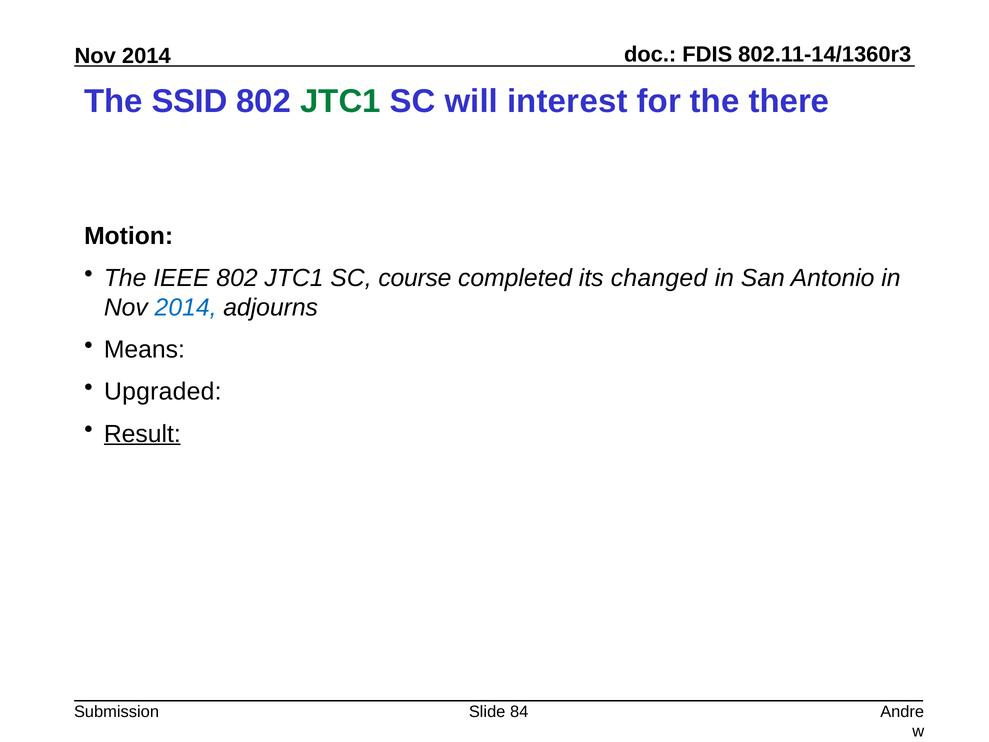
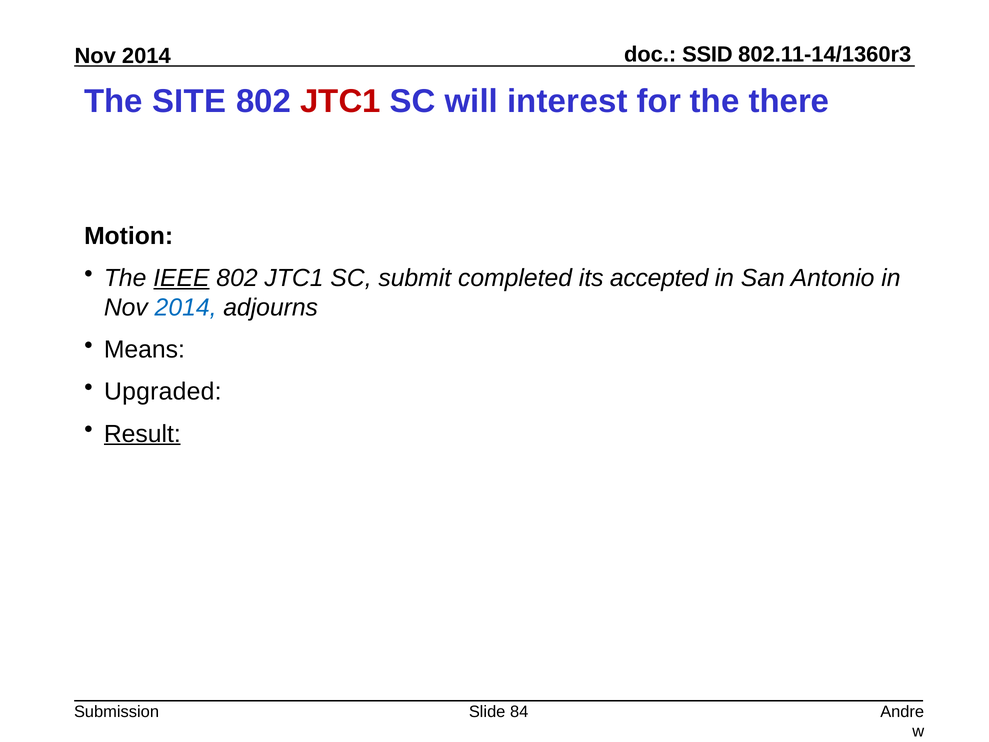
FDIS: FDIS -> SSID
SSID: SSID -> SITE
JTC1 at (340, 101) colour: green -> red
IEEE underline: none -> present
course: course -> submit
changed: changed -> accepted
